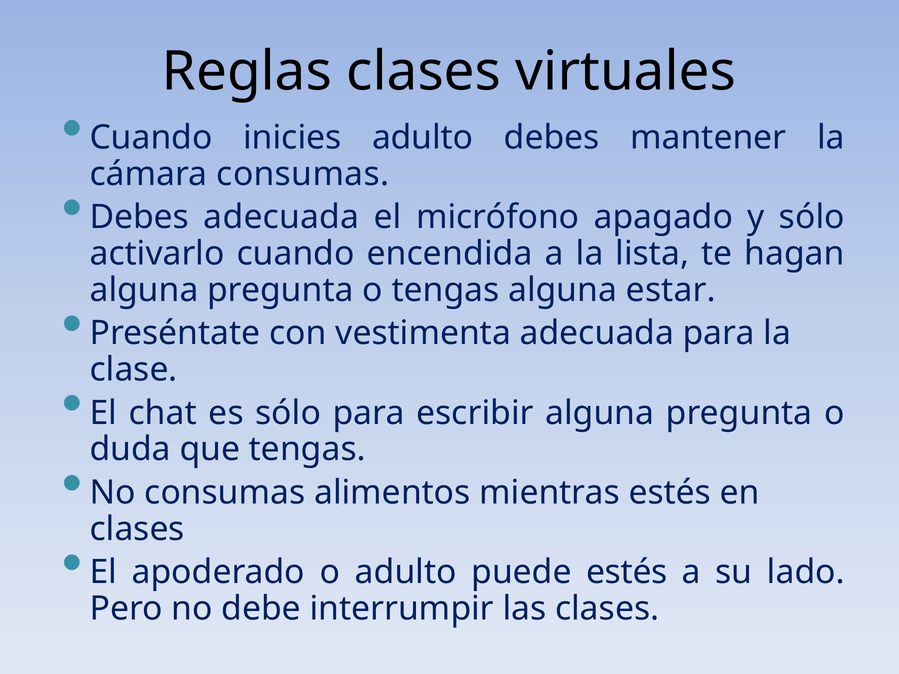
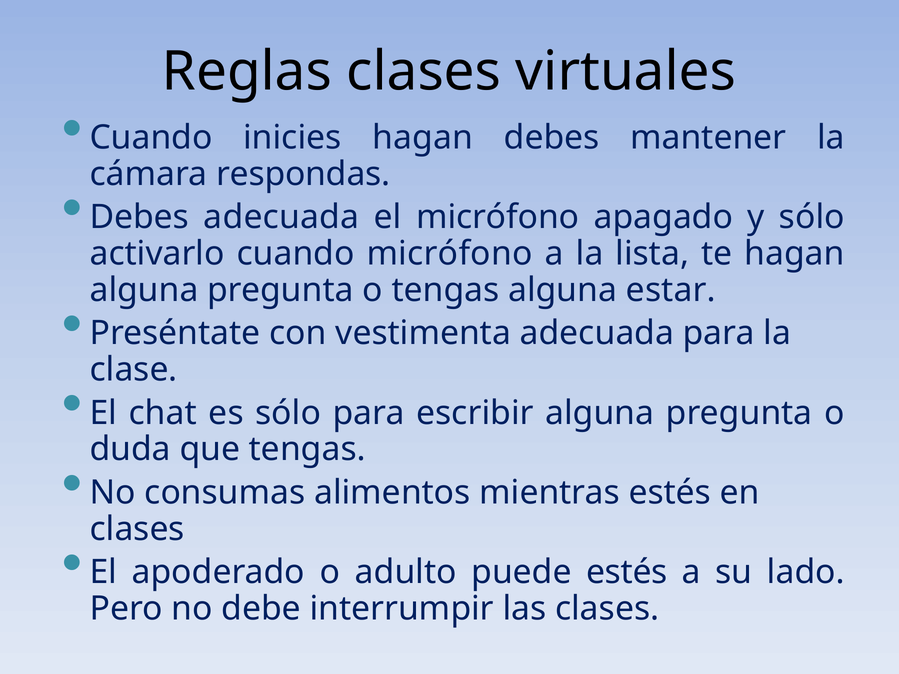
inicies adulto: adulto -> hagan
cámara consumas: consumas -> respondas
cuando encendida: encendida -> micrófono
